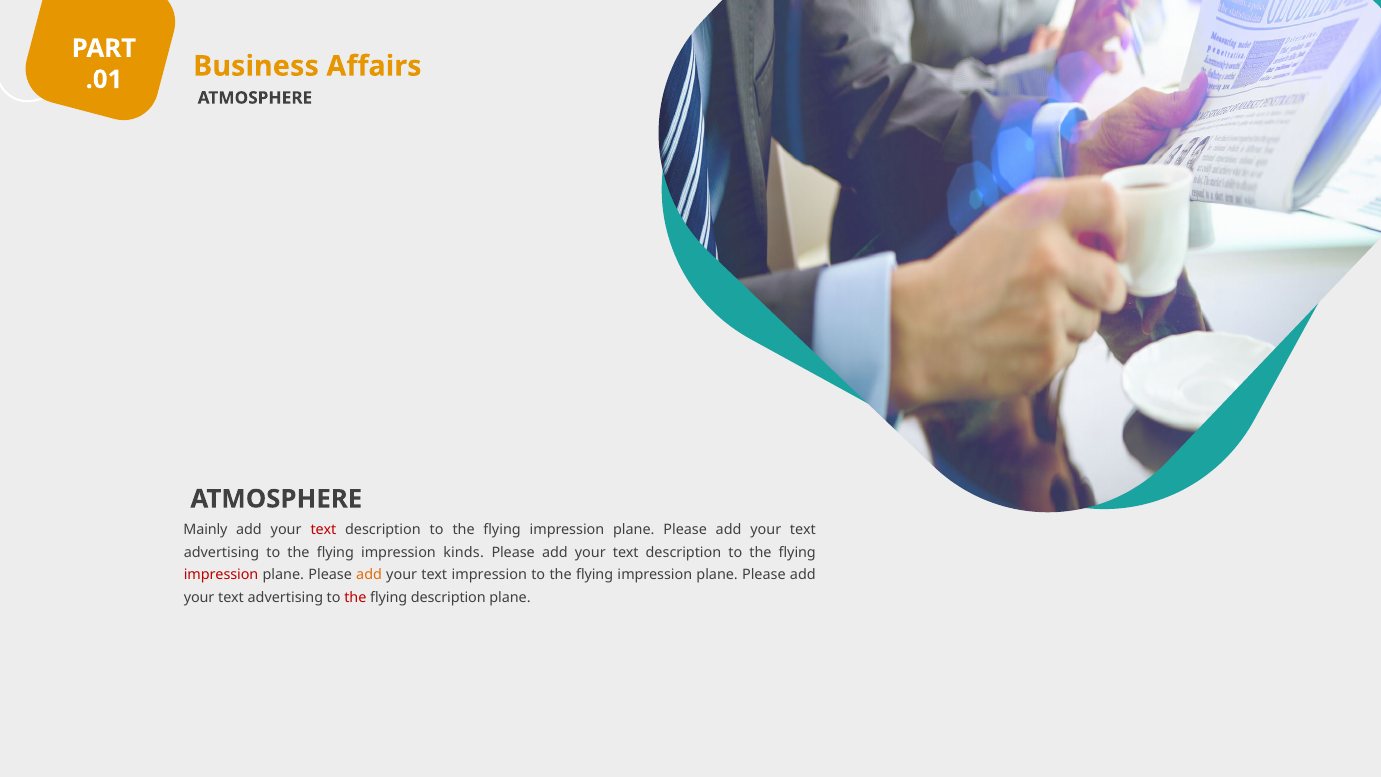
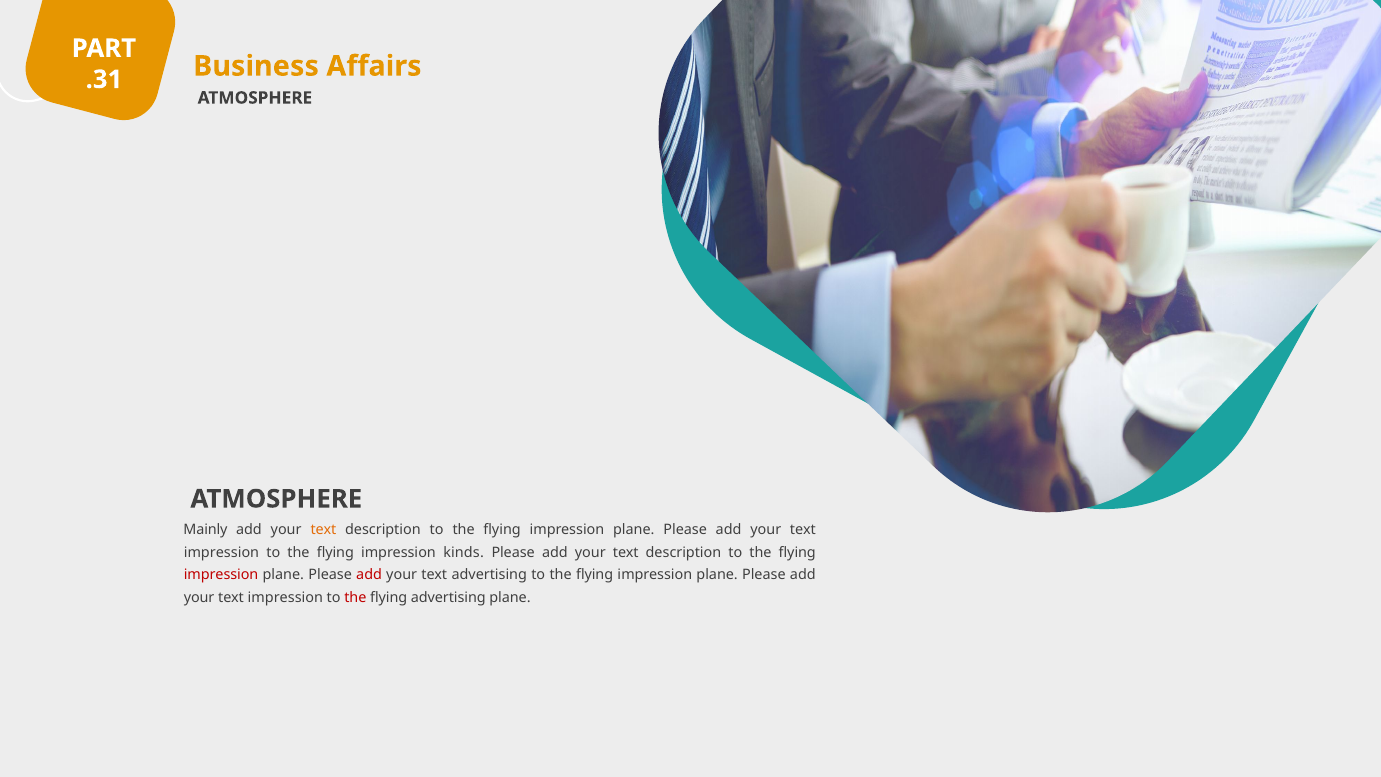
.01: .01 -> .31
text at (323, 530) colour: red -> orange
advertising at (221, 552): advertising -> impression
add at (369, 575) colour: orange -> red
text impression: impression -> advertising
advertising at (285, 597): advertising -> impression
flying description: description -> advertising
